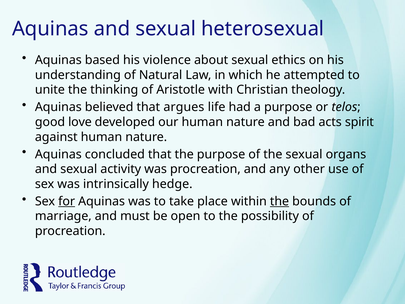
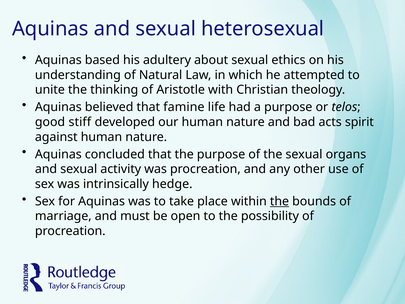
violence: violence -> adultery
argues: argues -> famine
love: love -> stiff
for underline: present -> none
